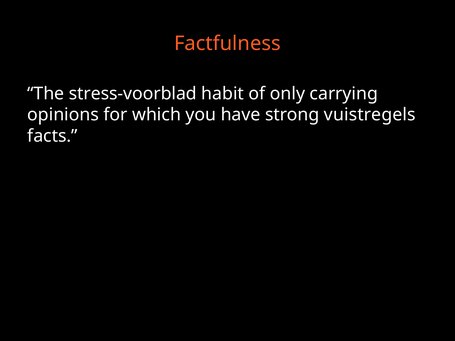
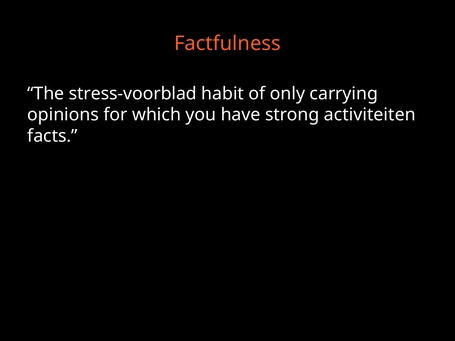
vuistregels: vuistregels -> activiteiten
